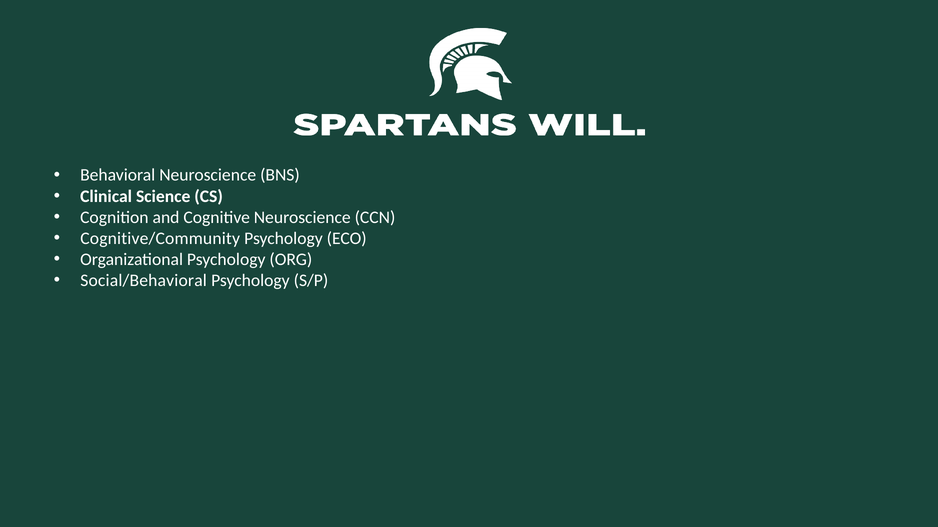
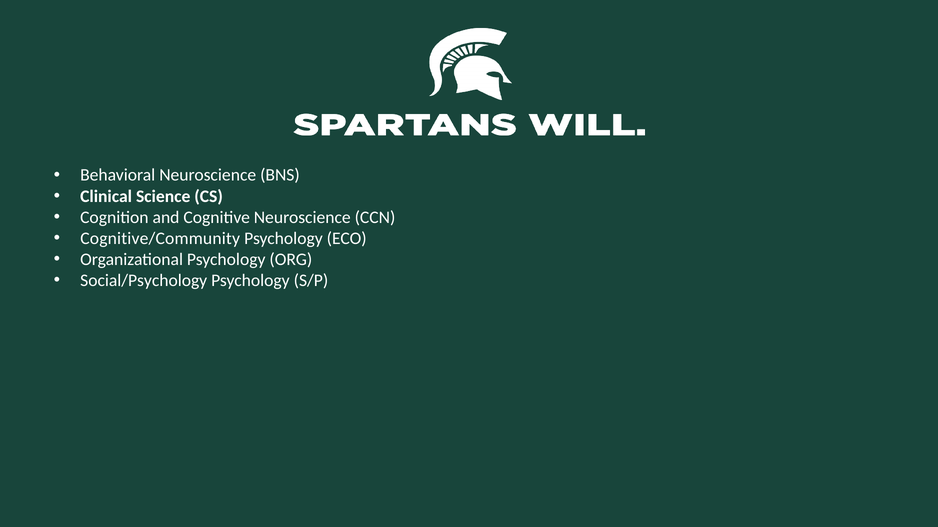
Social/Behavioral: Social/Behavioral -> Social/Psychology
